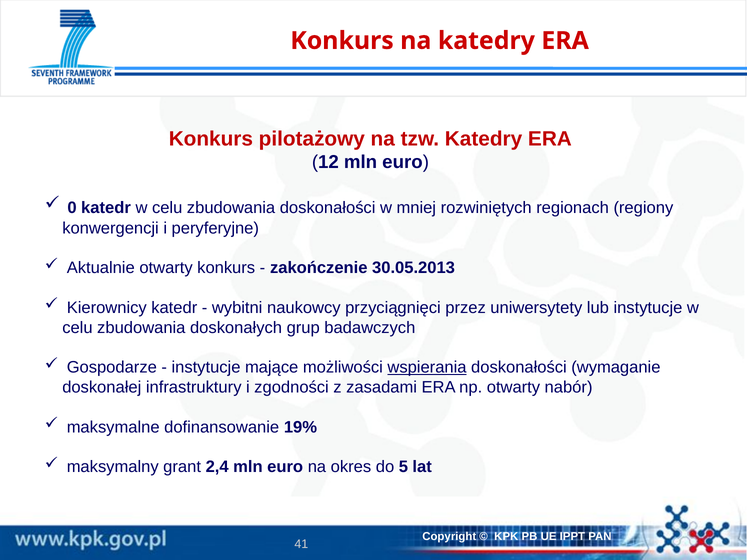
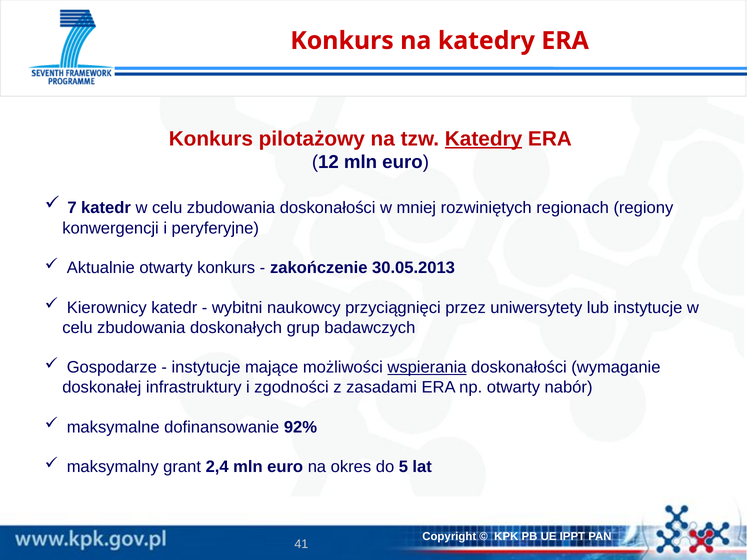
Katedry at (484, 139) underline: none -> present
0: 0 -> 7
19%: 19% -> 92%
